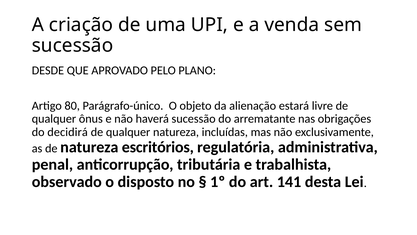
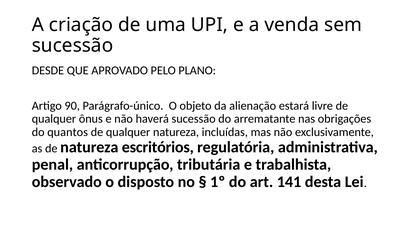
80: 80 -> 90
decidirá: decidirá -> quantos
